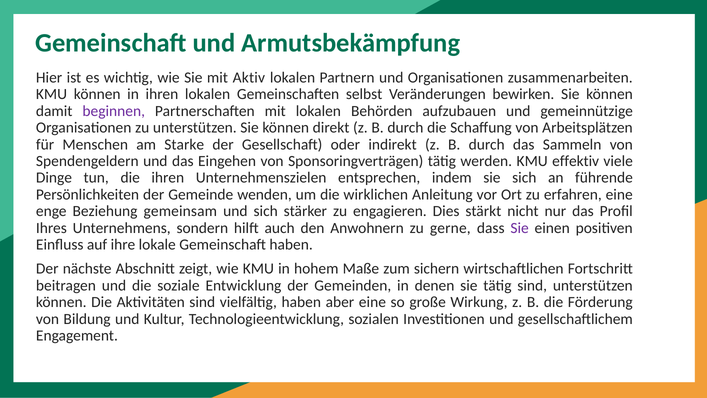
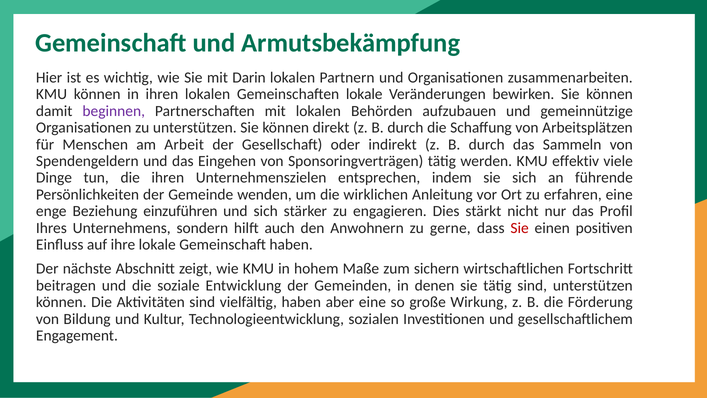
Aktiv: Aktiv -> Darin
Gemeinschaften selbst: selbst -> lokale
Starke: Starke -> Arbeit
gemeinsam: gemeinsam -> einzuführen
Sie at (520, 228) colour: purple -> red
